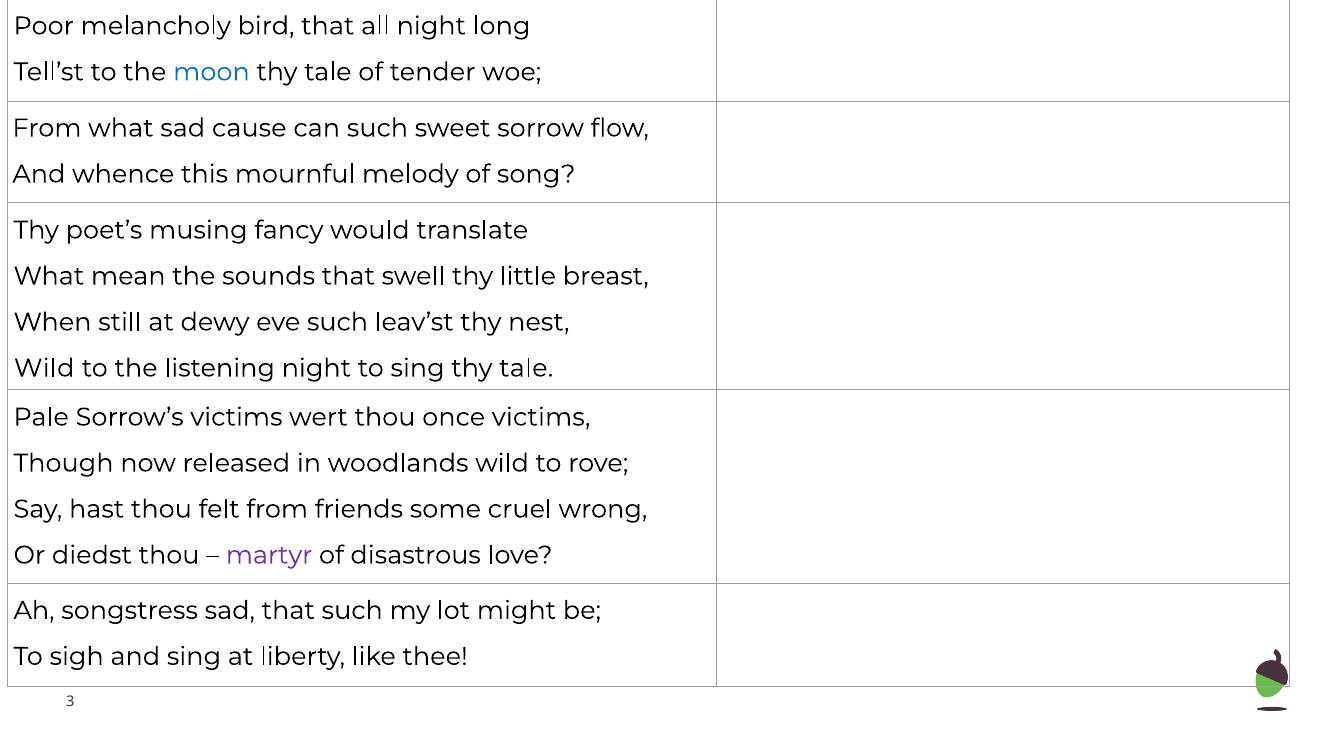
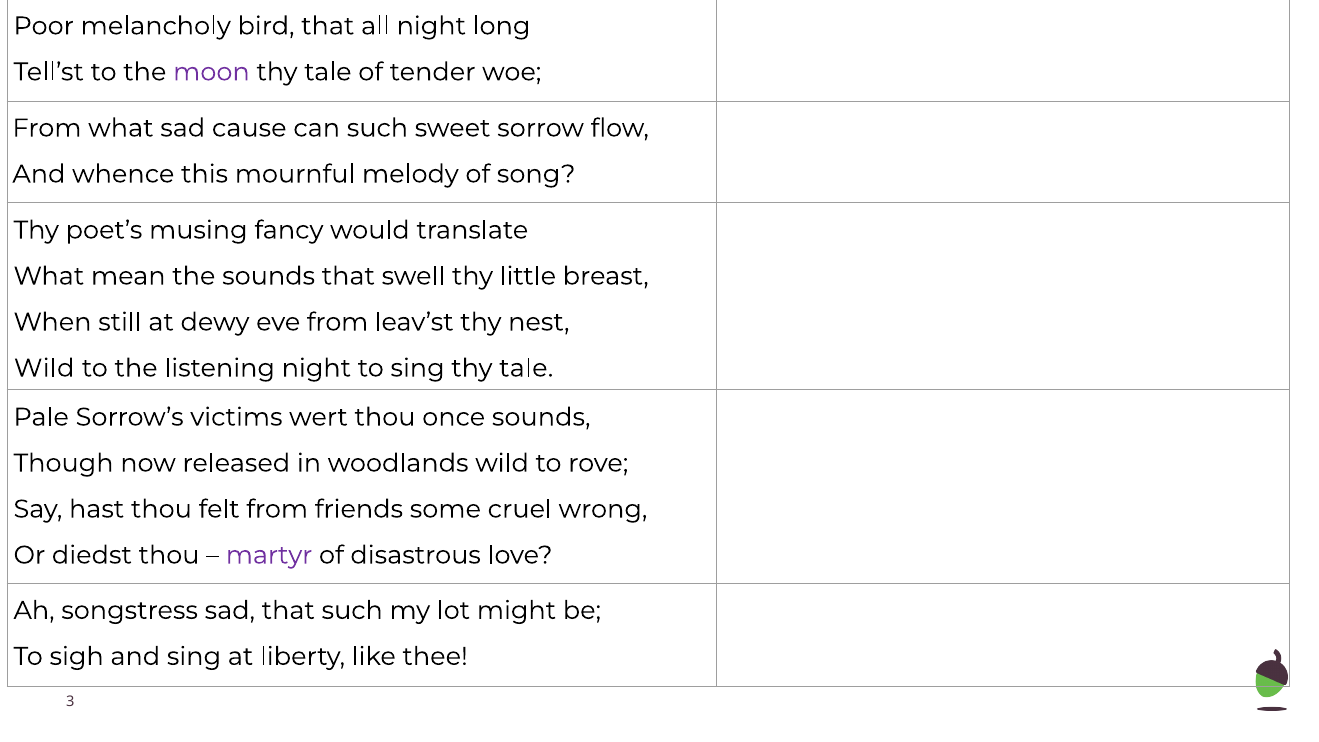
moon colour: blue -> purple
eve such: such -> from
once victims: victims -> sounds
